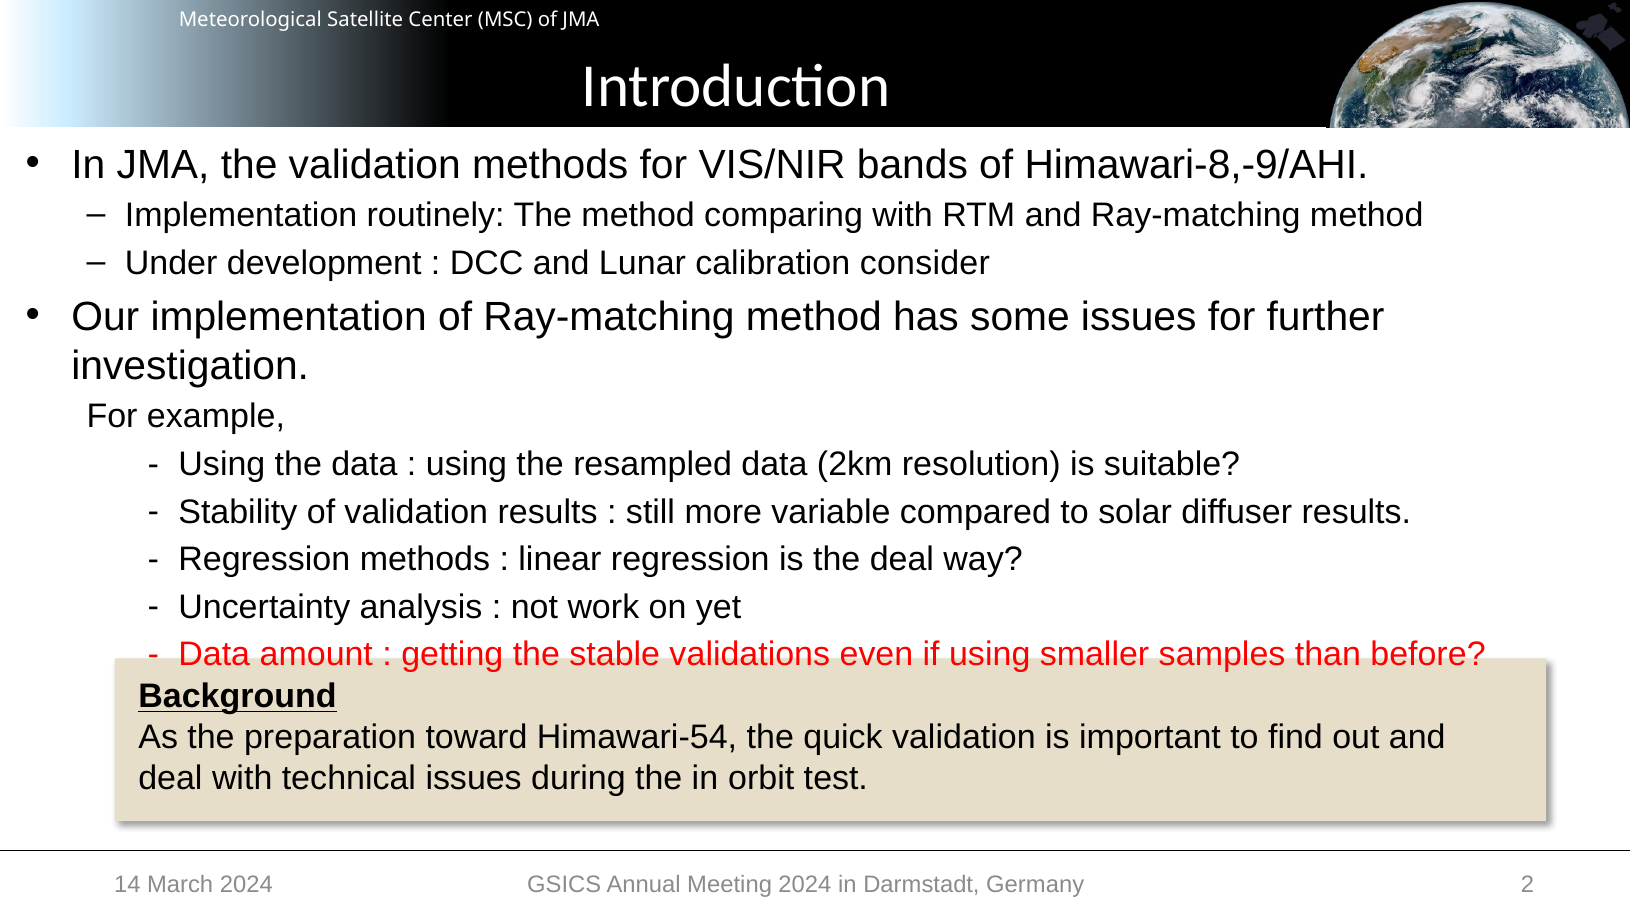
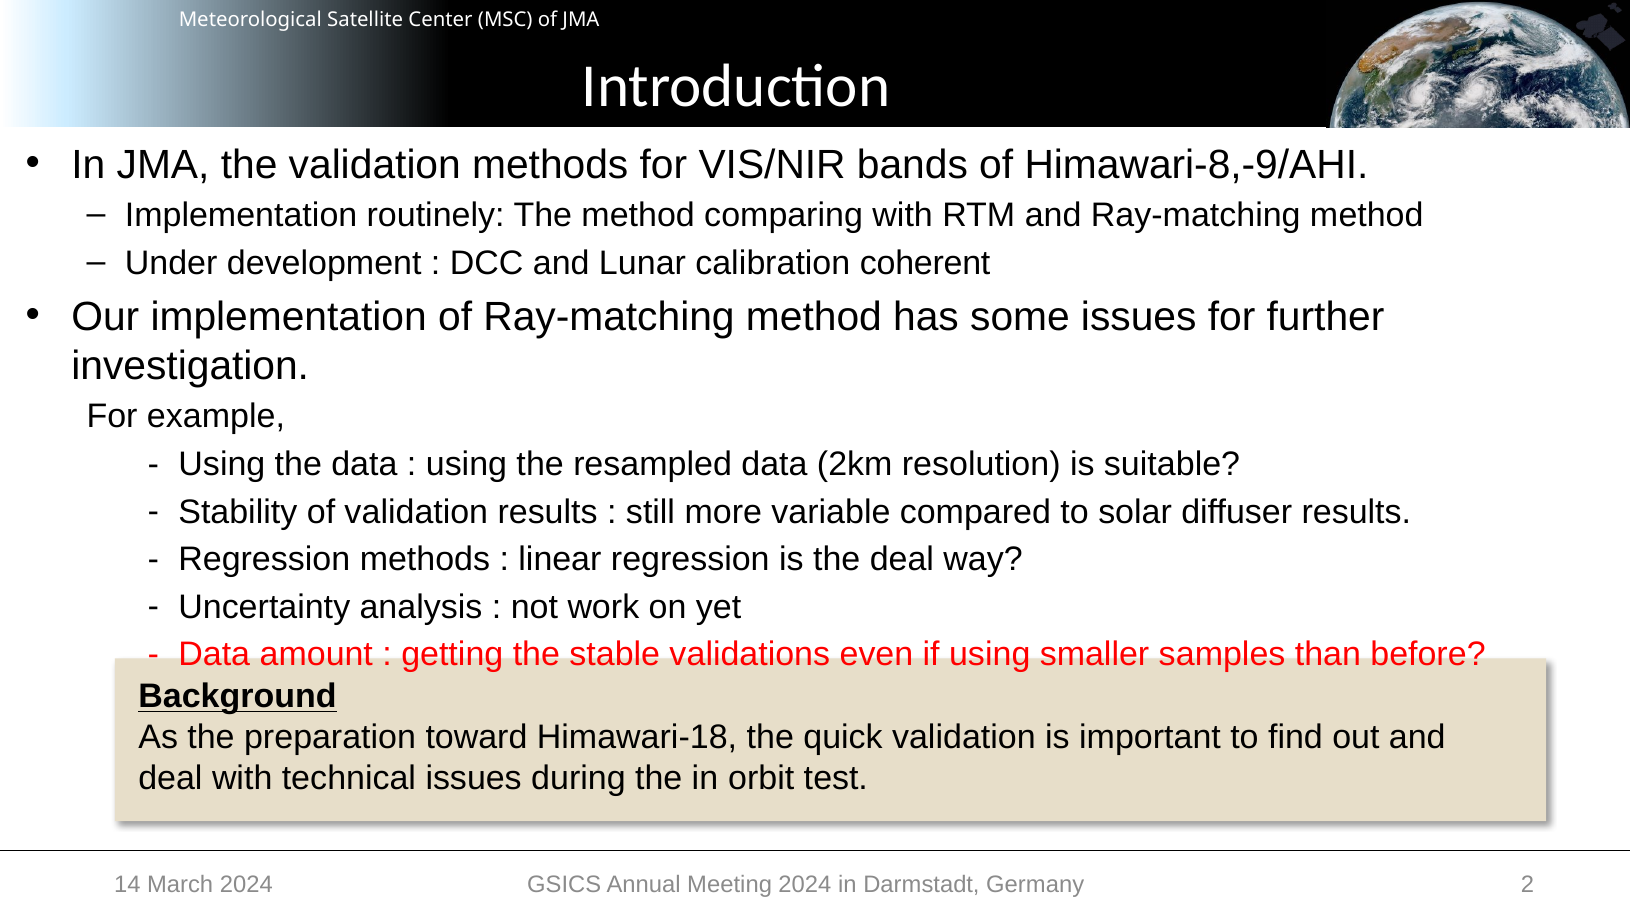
consider: consider -> coherent
Himawari-54: Himawari-54 -> Himawari-18
